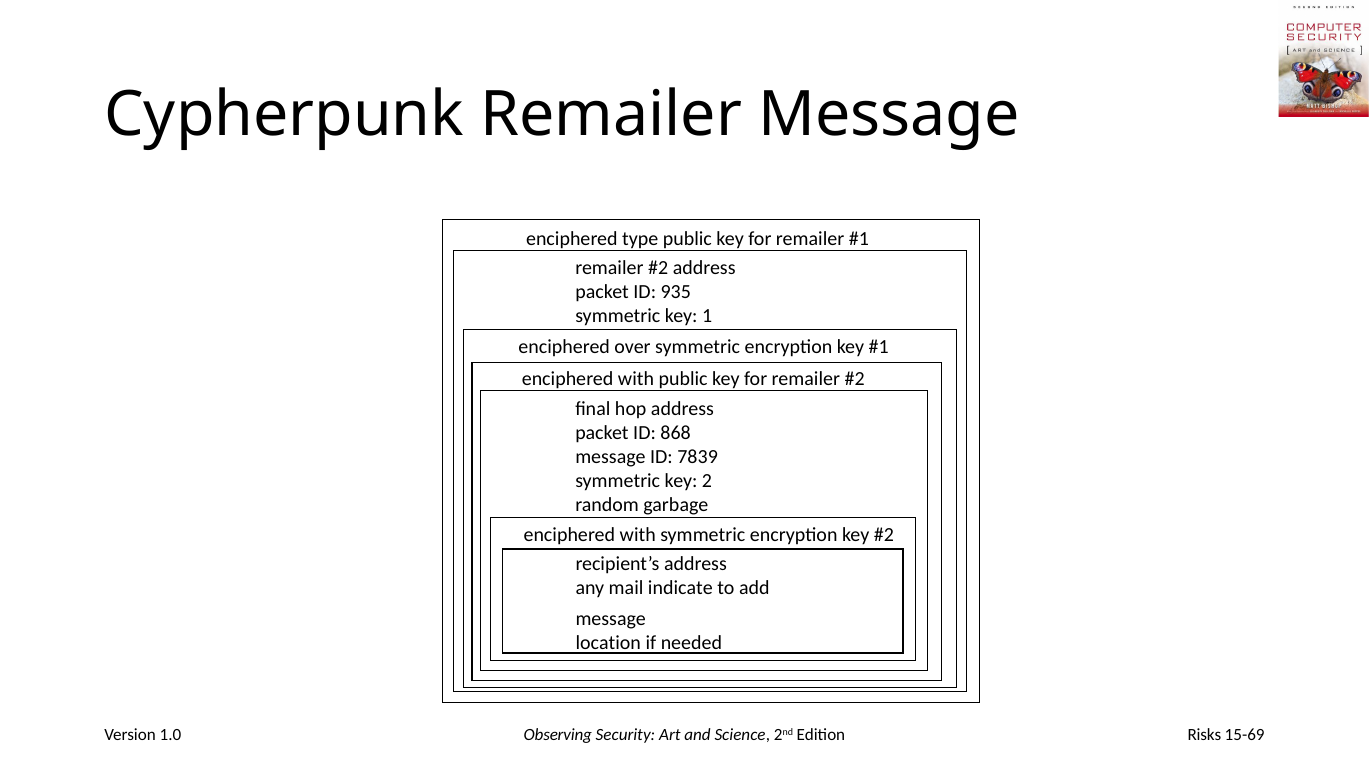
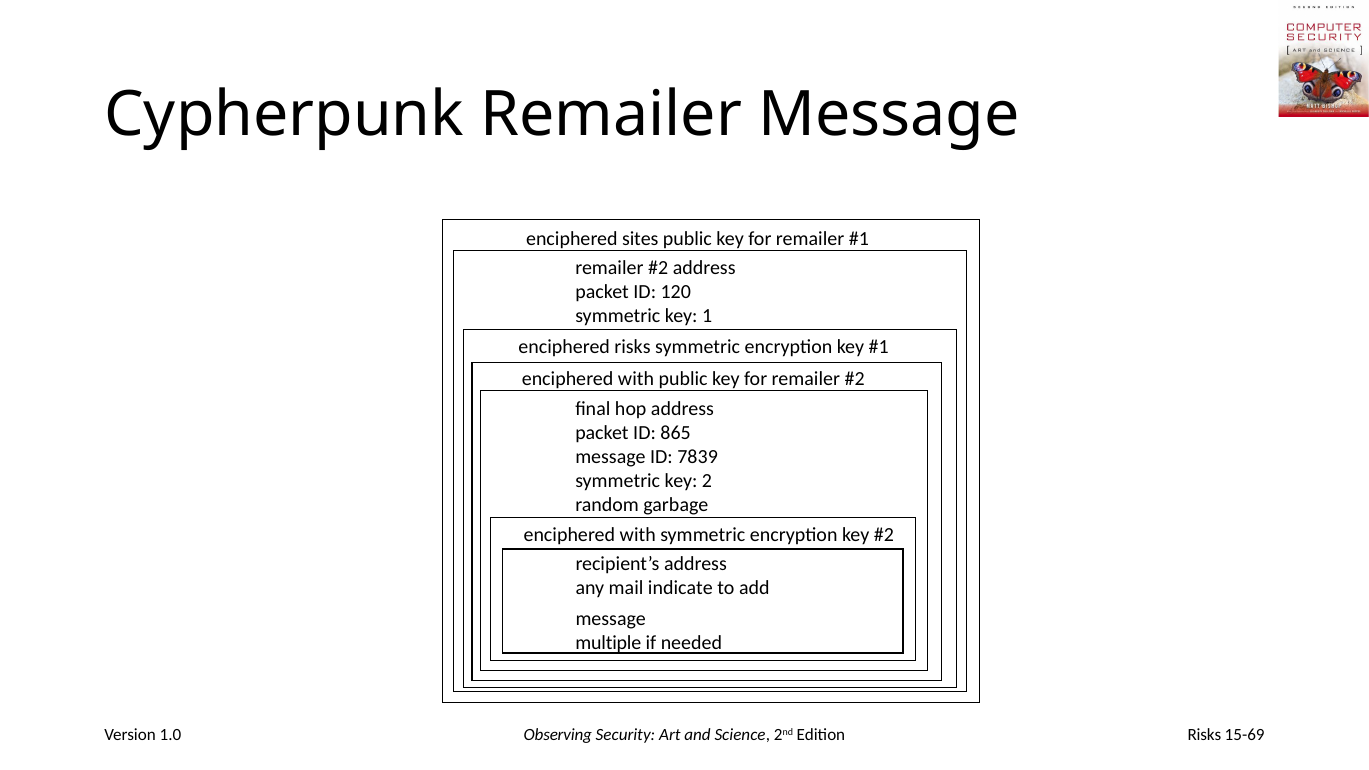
type: type -> sites
935: 935 -> 120
enciphered over: over -> risks
868: 868 -> 865
location: location -> multiple
